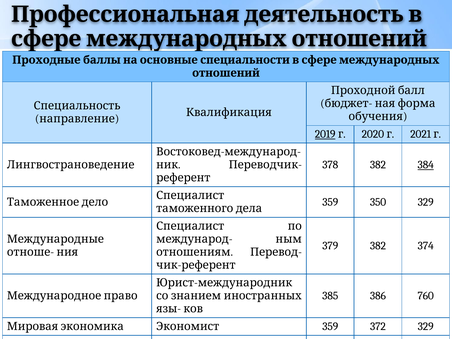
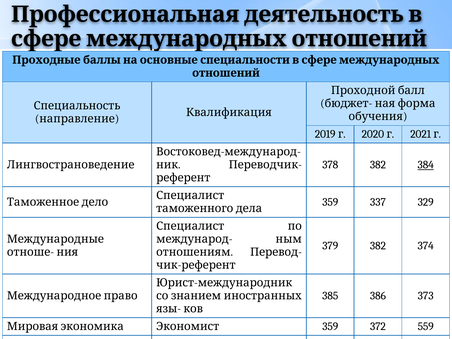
2019 underline: present -> none
359 350: 350 -> 337
760: 760 -> 373
372 329: 329 -> 559
